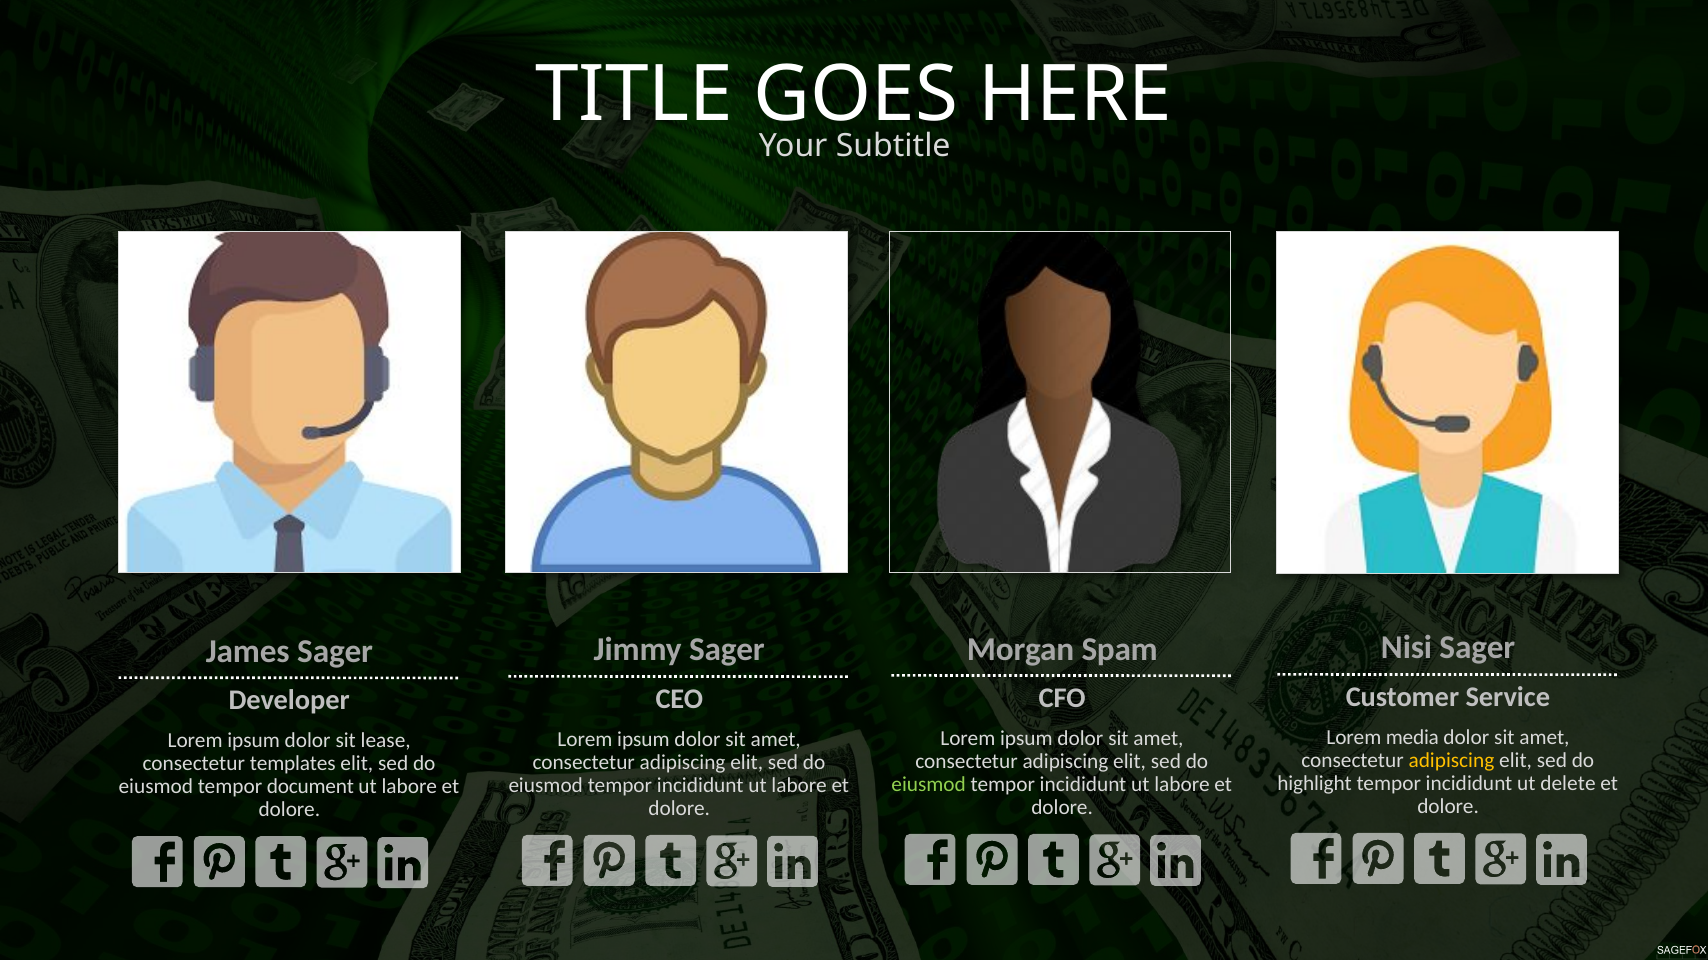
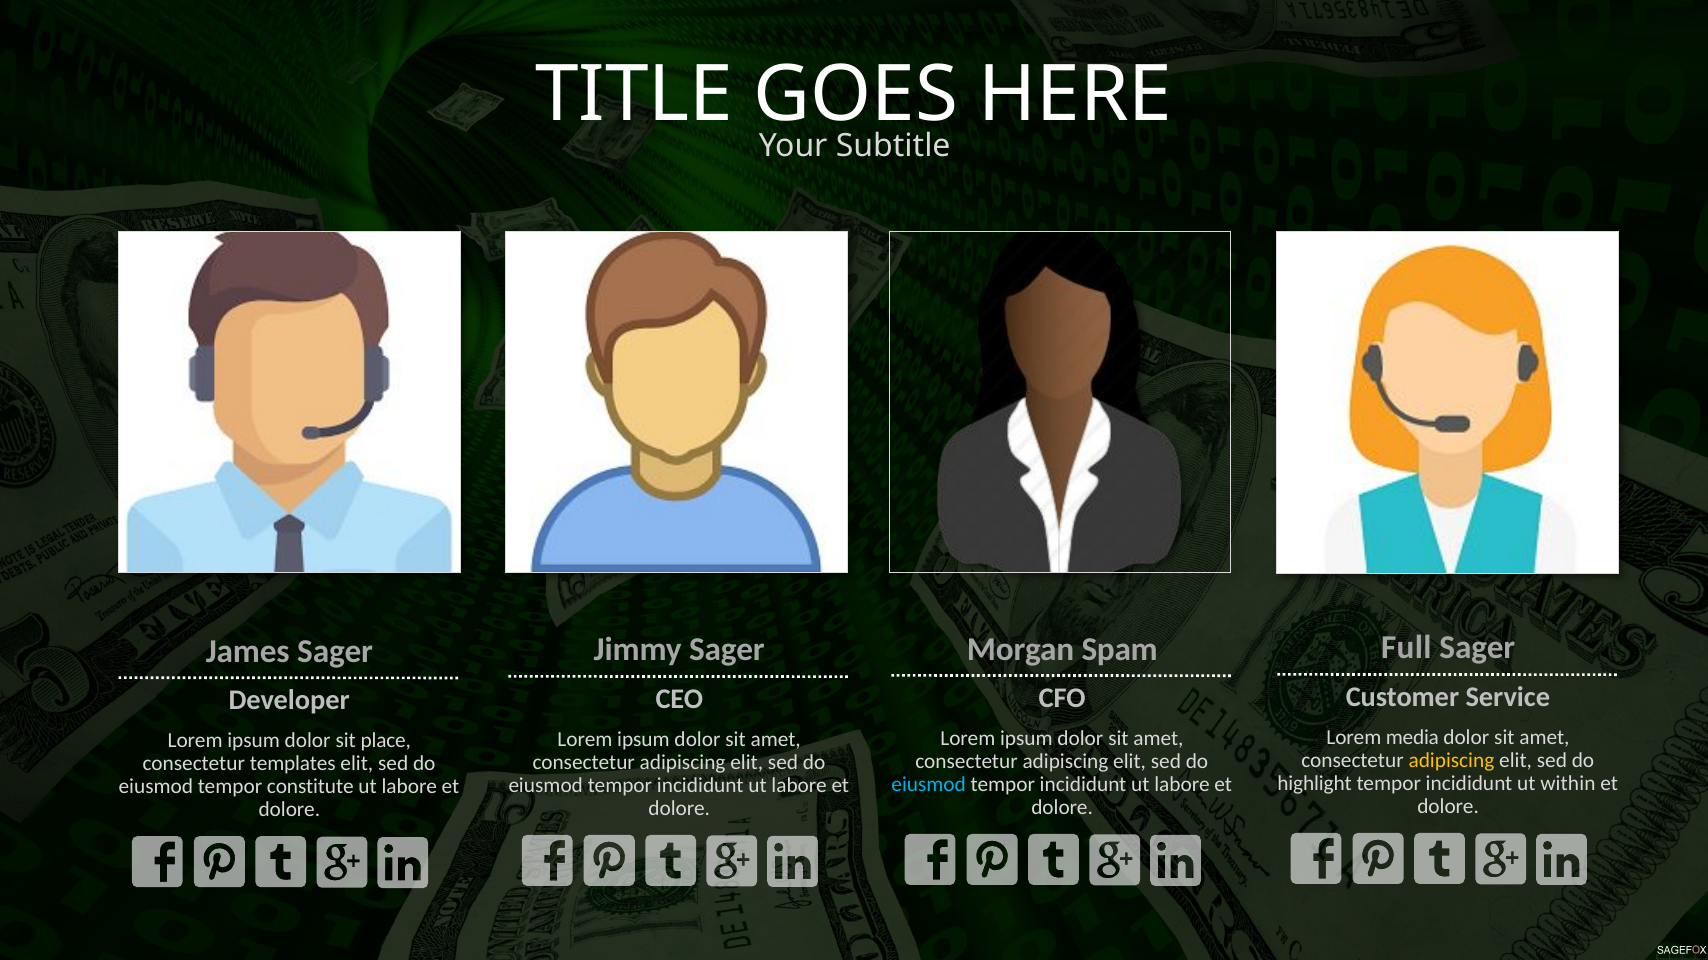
Nisi: Nisi -> Full
lease: lease -> place
delete: delete -> within
eiusmod at (929, 785) colour: light green -> light blue
document: document -> constitute
